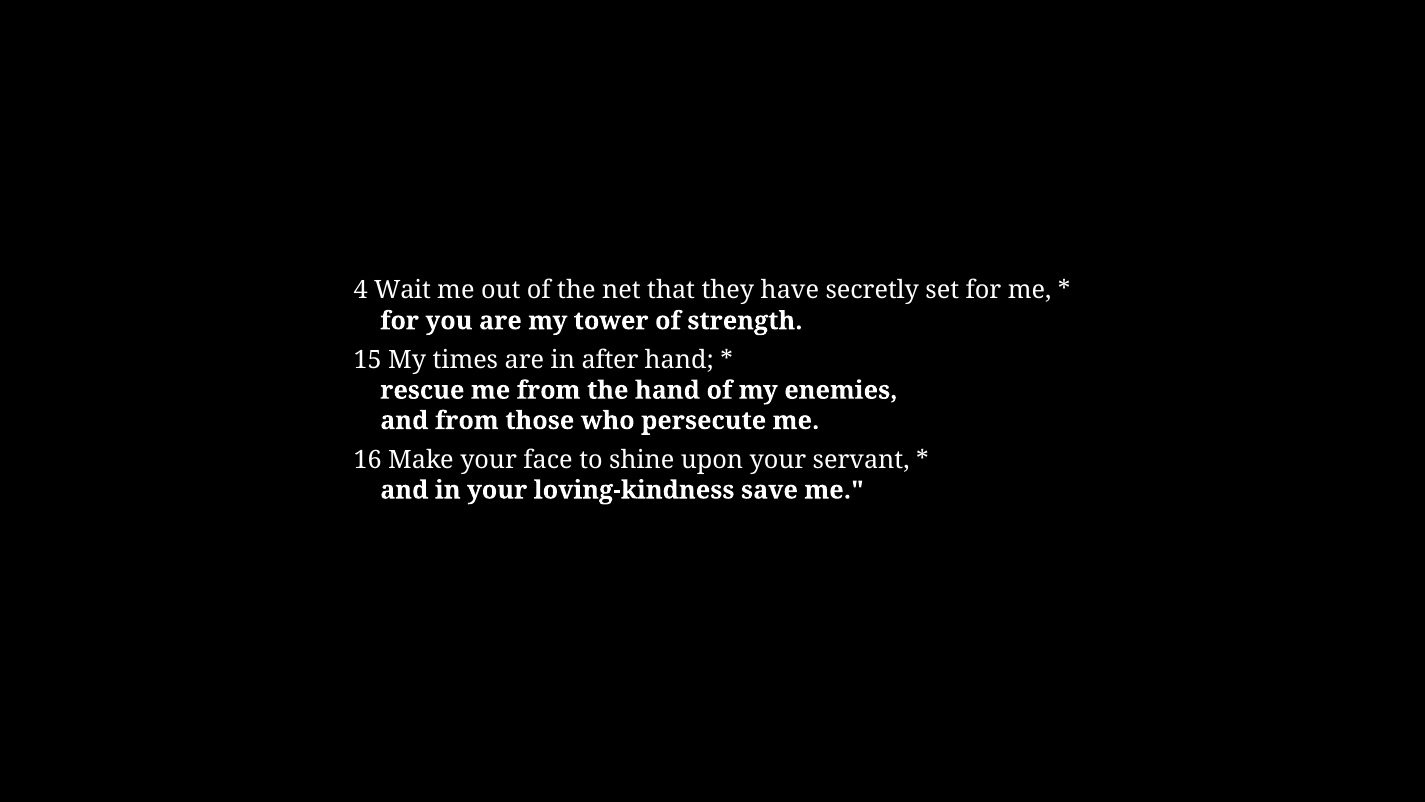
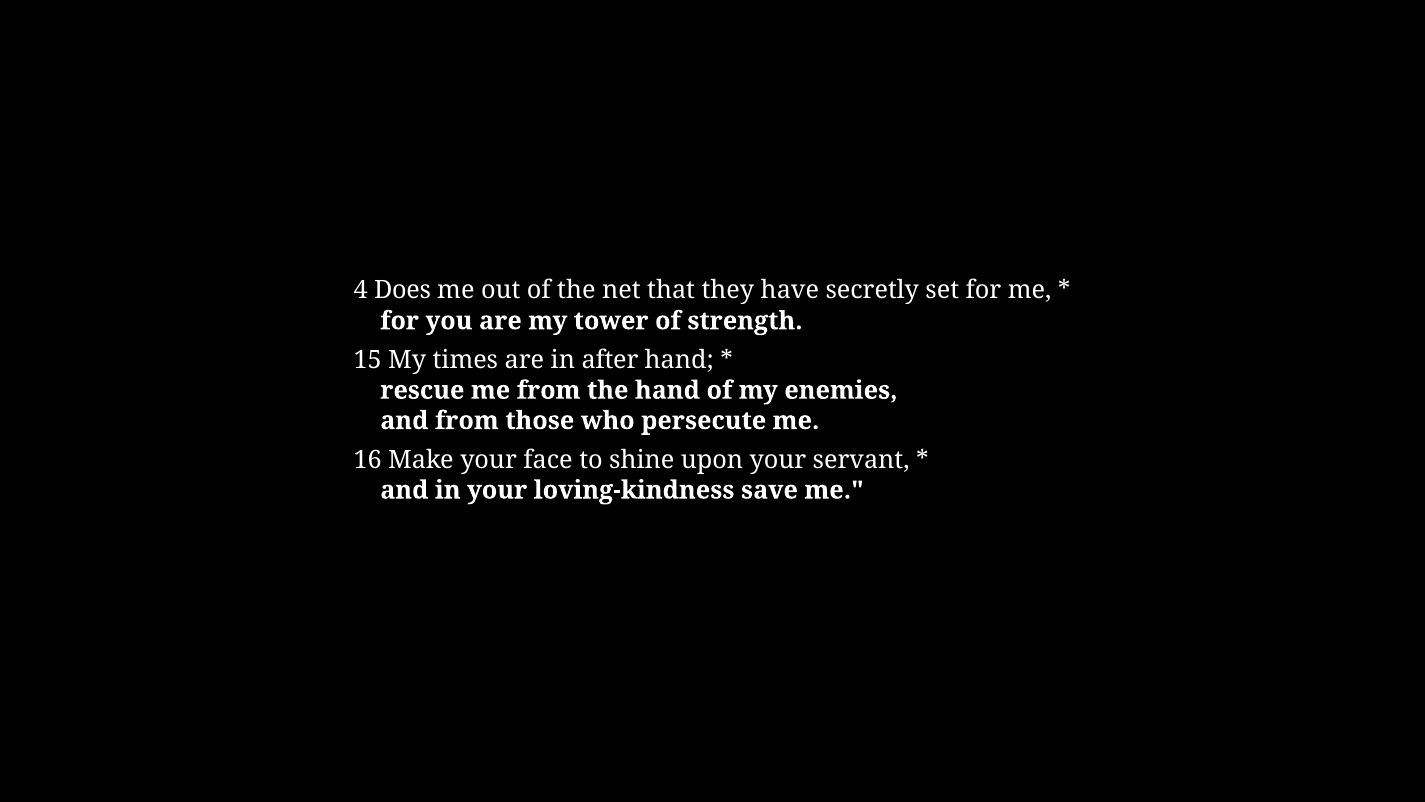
Wait: Wait -> Does
